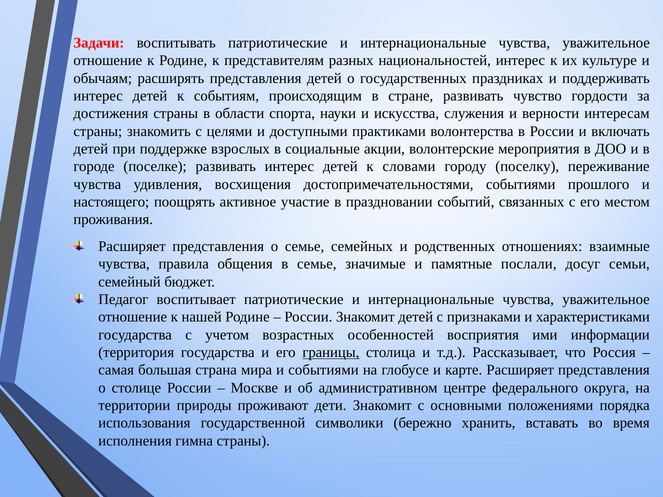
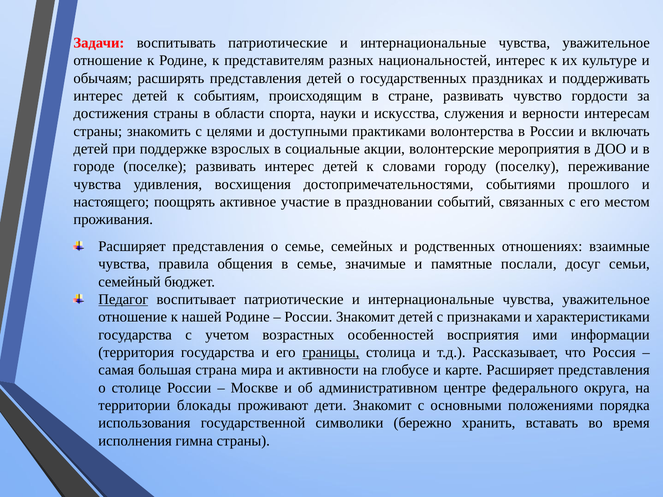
Педагог underline: none -> present
и событиями: событиями -> активности
природы: природы -> блокады
